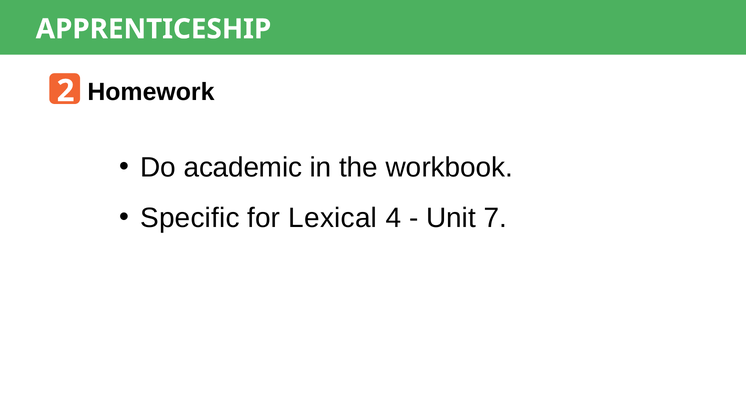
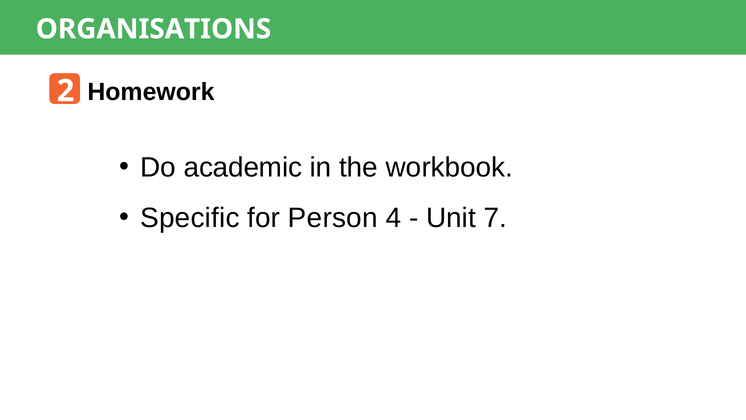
APPRENTICESHIP: APPRENTICESHIP -> ORGANISATIONS
Lexical: Lexical -> Person
